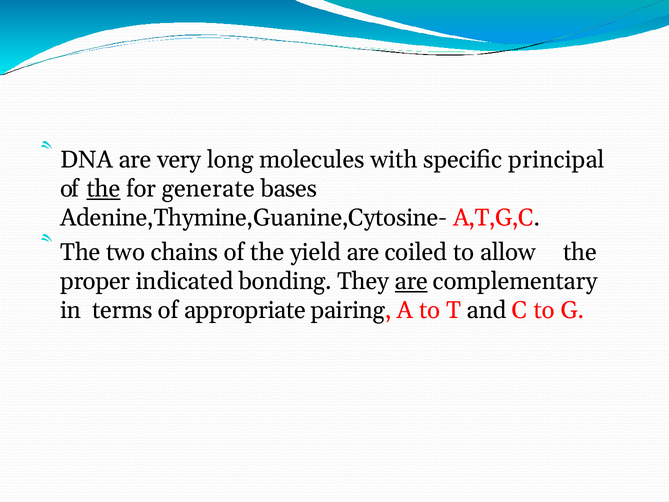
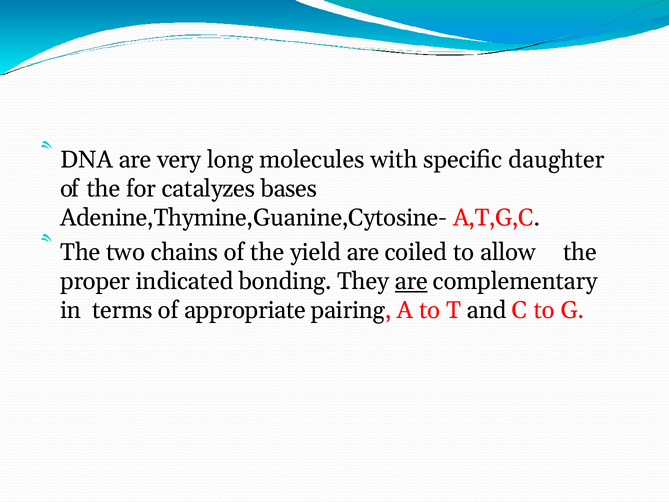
principal: principal -> daughter
the at (104, 189) underline: present -> none
generate: generate -> catalyzes
